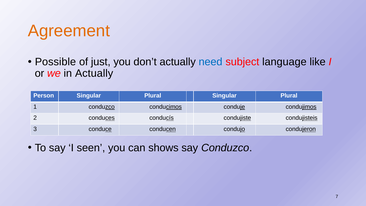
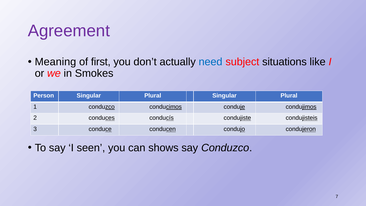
Agreement colour: orange -> purple
Possible: Possible -> Meaning
just: just -> first
language: language -> situations
in Actually: Actually -> Smokes
